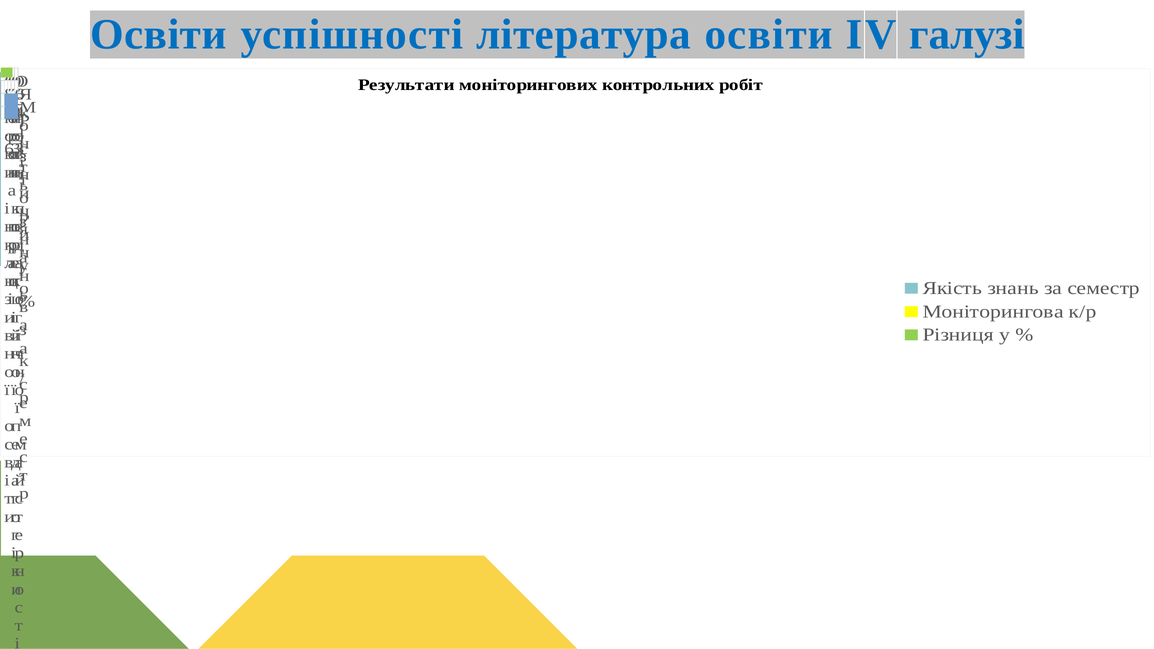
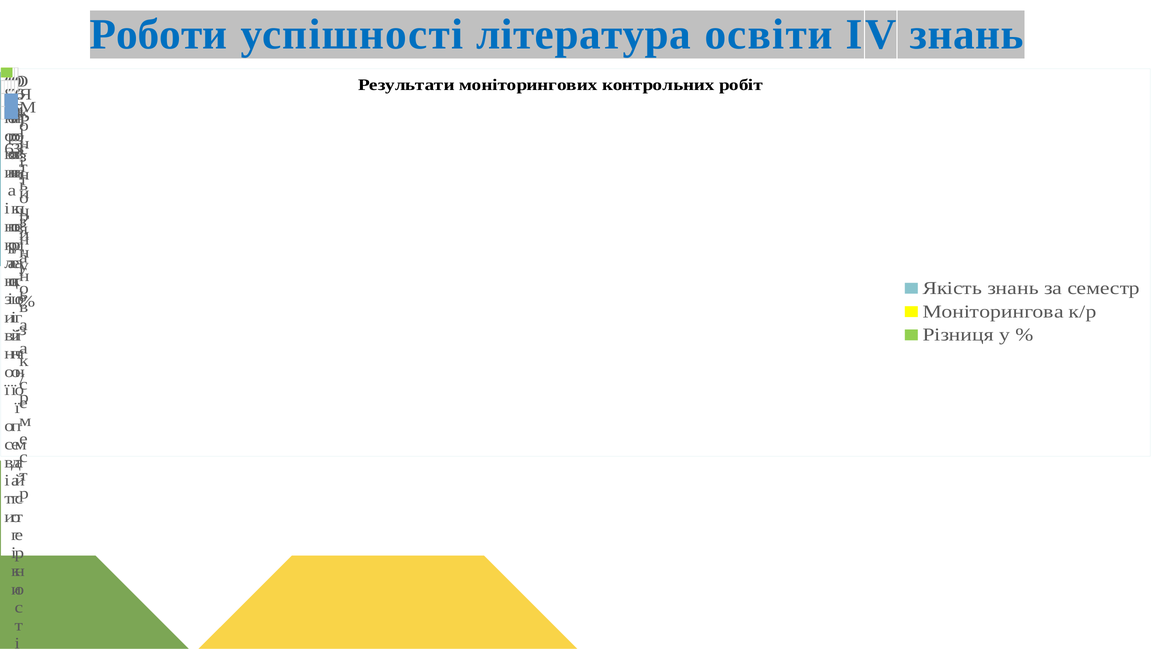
Освіти at (158, 35): Освіти -> Роботи
ІV галузі: галузі -> знань
